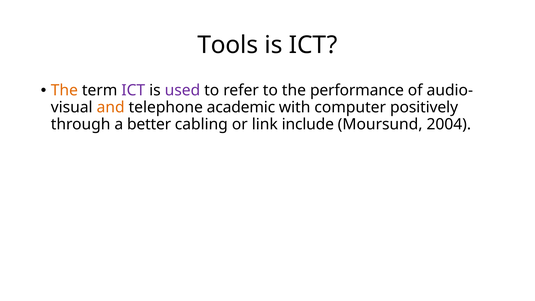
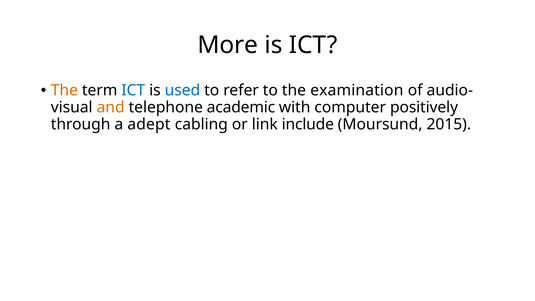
Tools: Tools -> More
ICT at (133, 90) colour: purple -> blue
used colour: purple -> blue
performance: performance -> examination
better: better -> adept
2004: 2004 -> 2015
